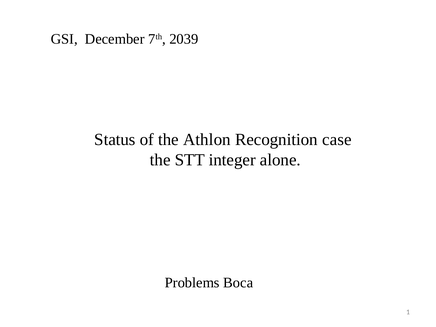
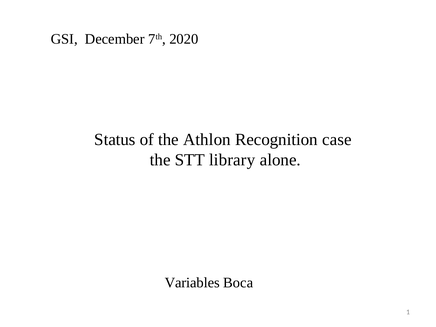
2039: 2039 -> 2020
integer: integer -> library
Problems: Problems -> Variables
